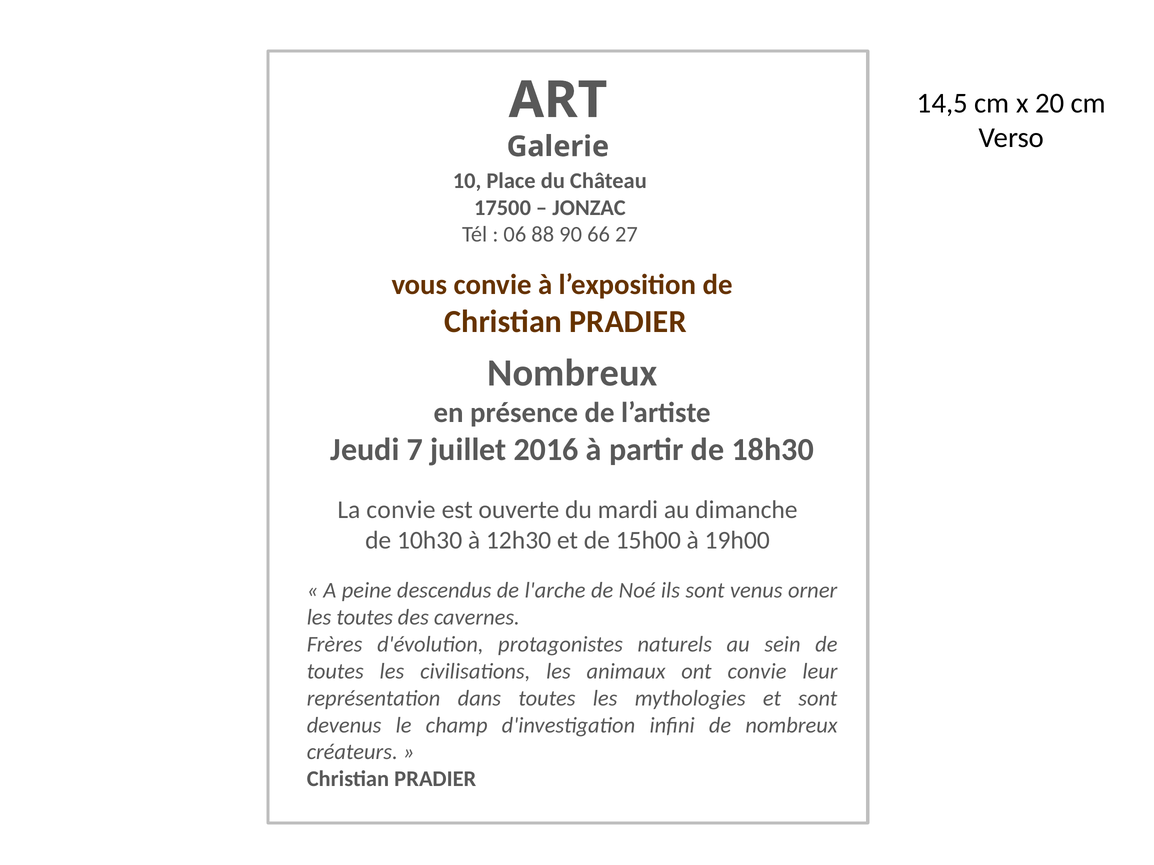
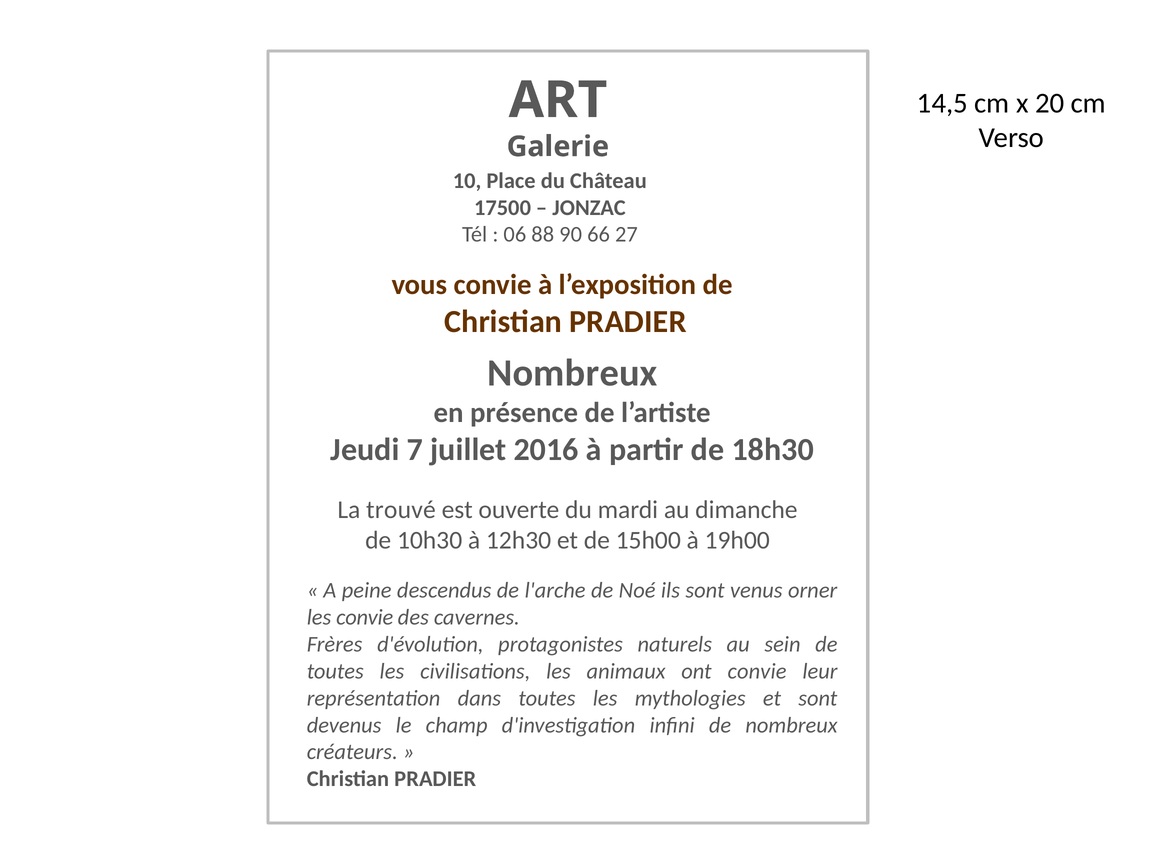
La convie: convie -> trouvé
les toutes: toutes -> convie
